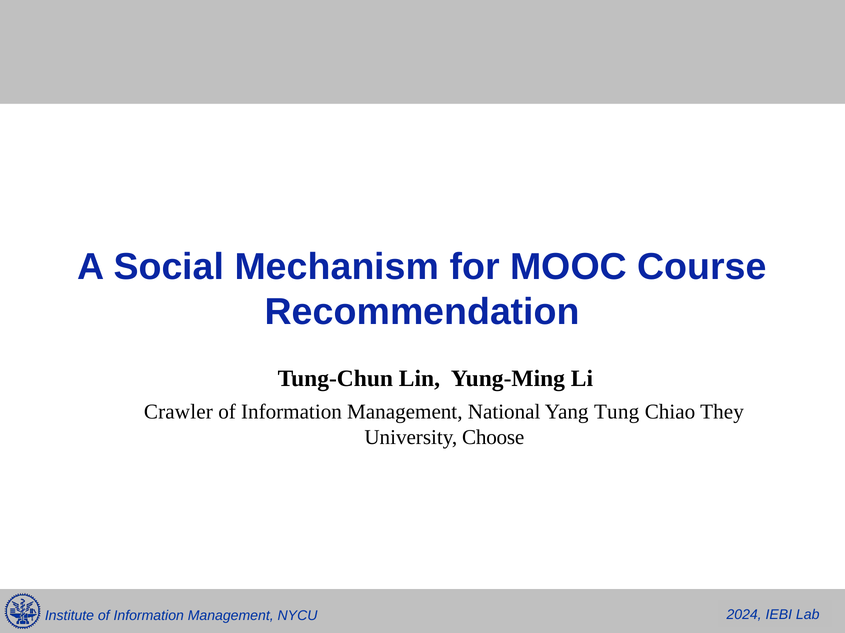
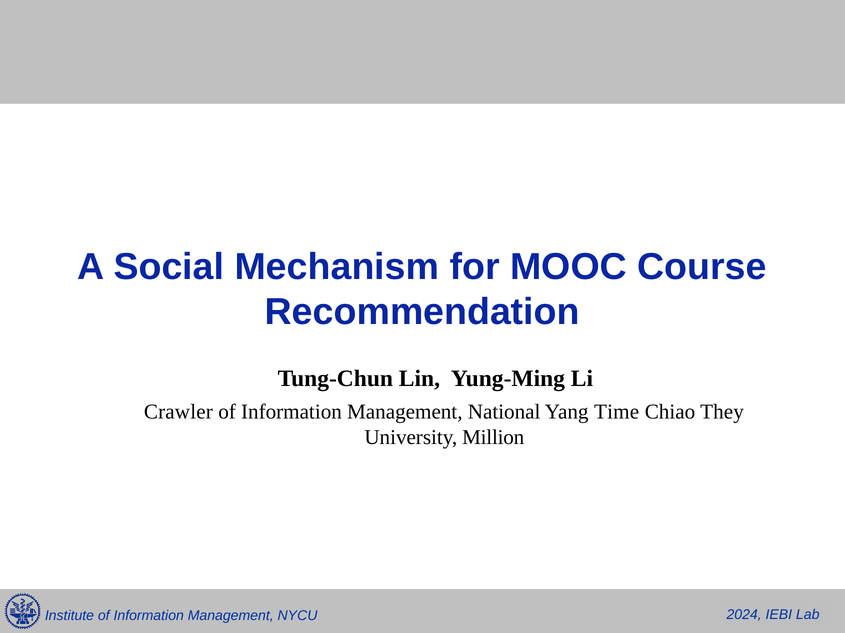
Tung: Tung -> Time
Choose: Choose -> Million
